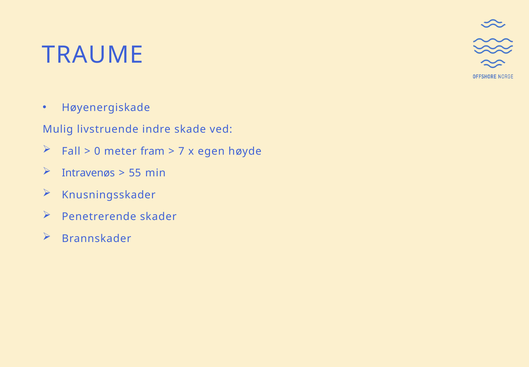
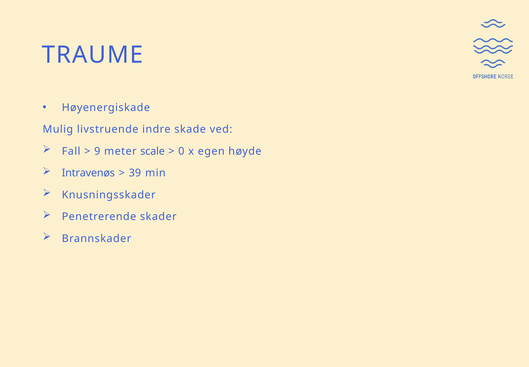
0: 0 -> 9
fram: fram -> scale
7: 7 -> 0
55: 55 -> 39
